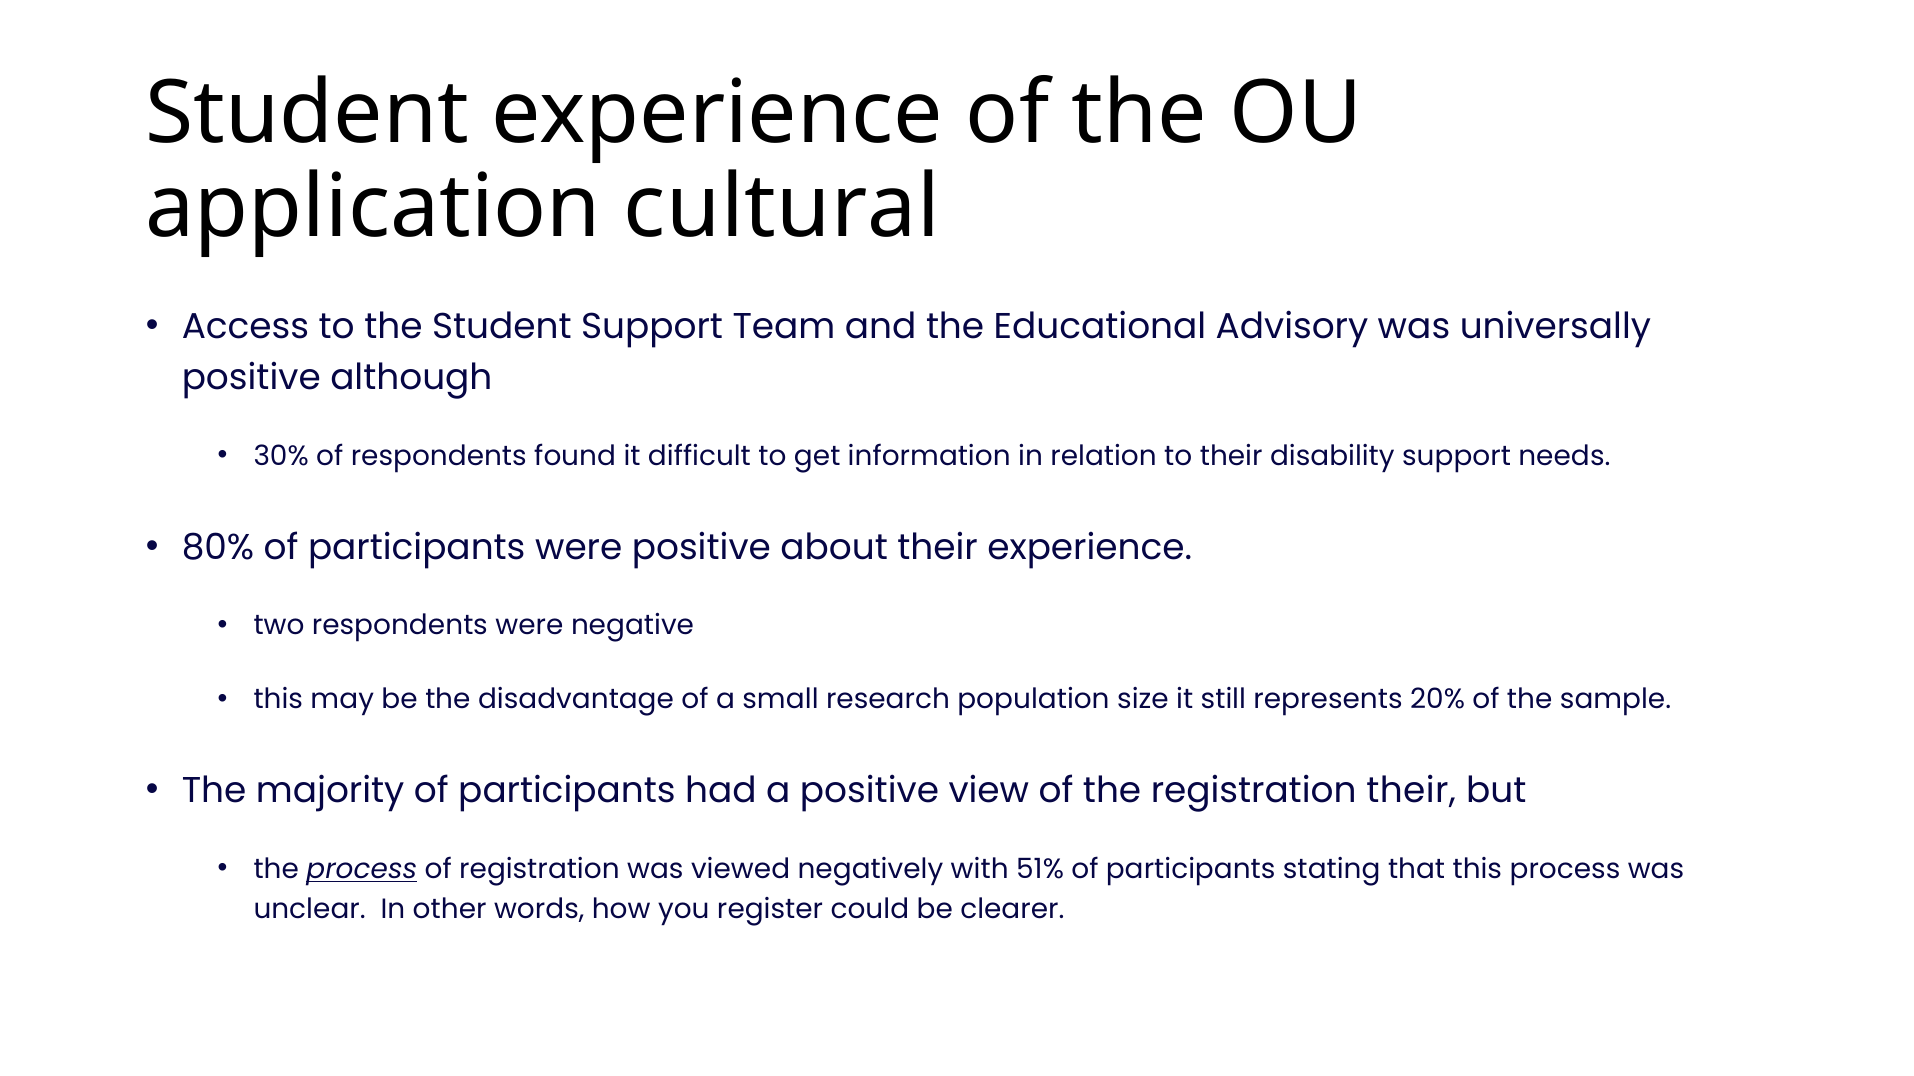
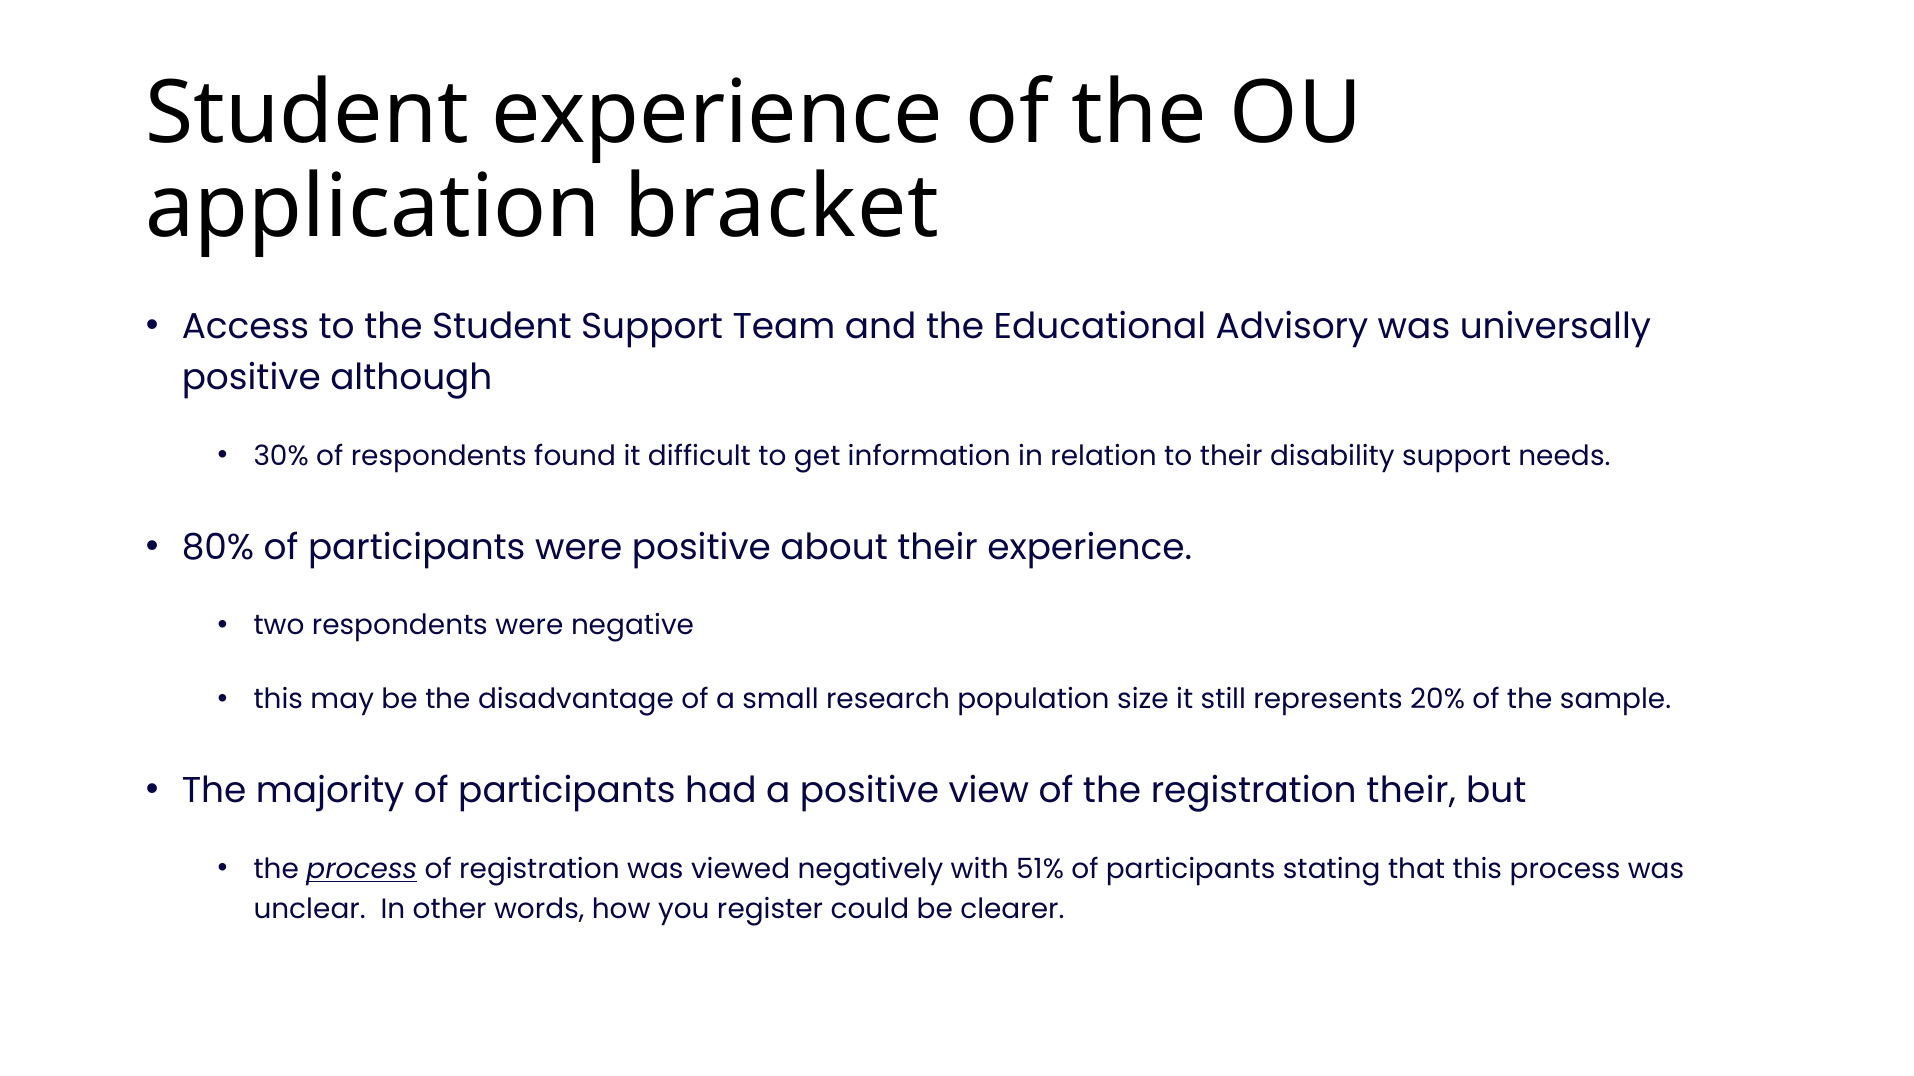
cultural: cultural -> bracket
